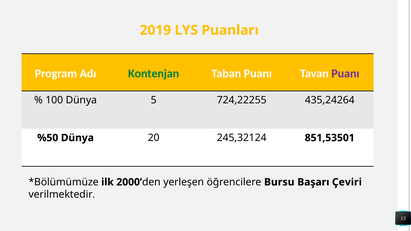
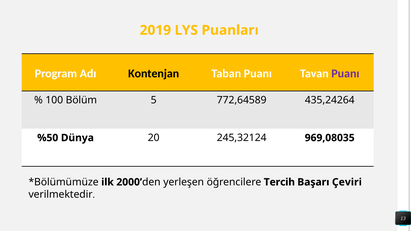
Kontenjan colour: green -> black
100 Dünya: Dünya -> Bölüm
724,22255: 724,22255 -> 772,64589
851,53501: 851,53501 -> 969,08035
Bursu: Bursu -> Tercih
